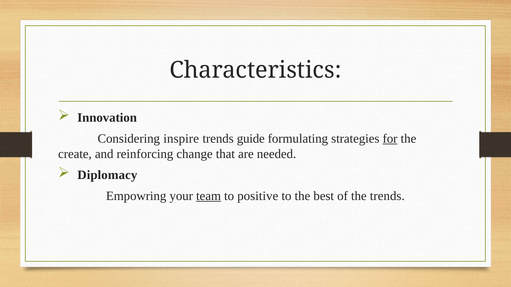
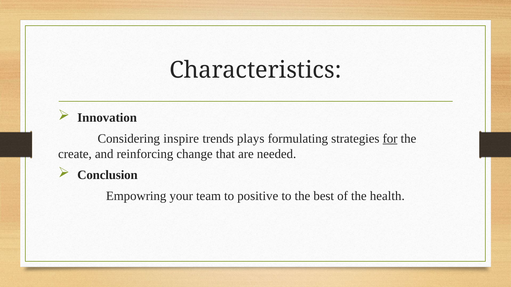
guide: guide -> plays
Diplomacy: Diplomacy -> Conclusion
team underline: present -> none
the trends: trends -> health
